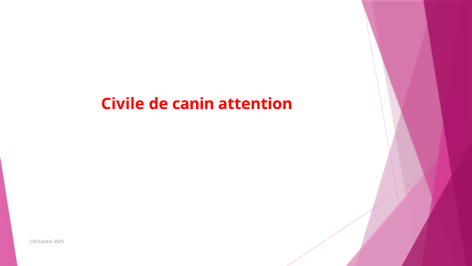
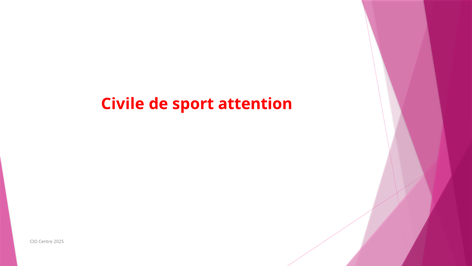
canin: canin -> sport
